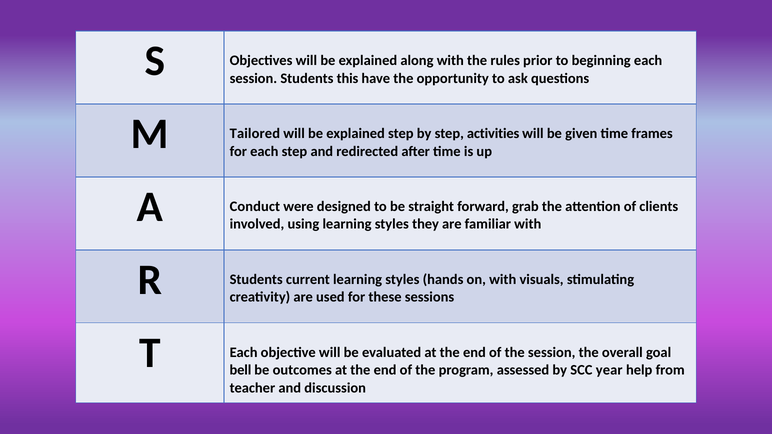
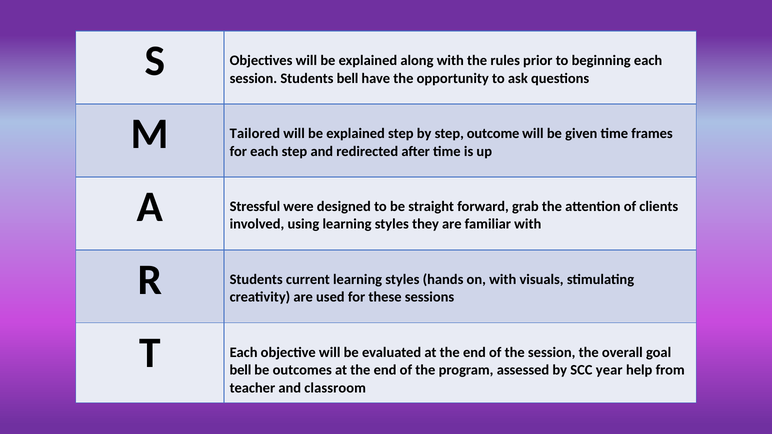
Students this: this -> bell
activities: activities -> outcome
Conduct: Conduct -> Stressful
discussion: discussion -> classroom
